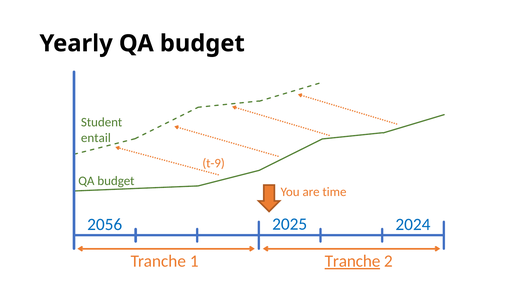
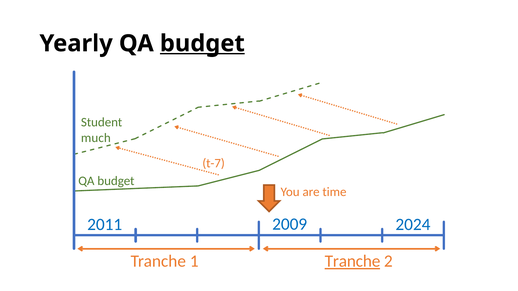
budget at (202, 44) underline: none -> present
entail: entail -> much
t-9: t-9 -> t-7
2025: 2025 -> 2009
2056: 2056 -> 2011
